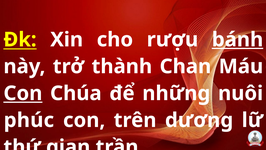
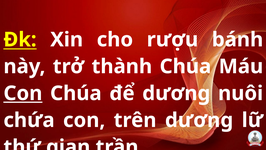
bánh underline: present -> none
thành Chan: Chan -> Chúa
để những: những -> dương
phúc: phúc -> chứa
